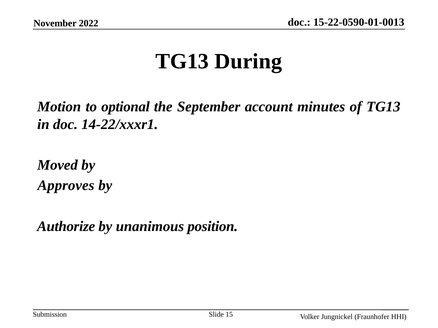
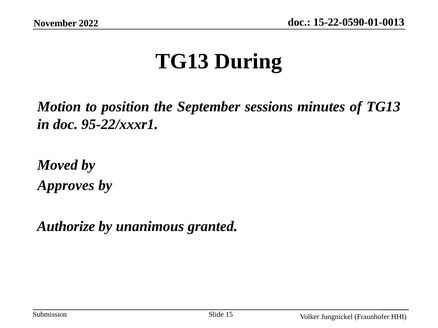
optional: optional -> position
account: account -> sessions
14-22/xxxr1: 14-22/xxxr1 -> 95-22/xxxr1
position: position -> granted
